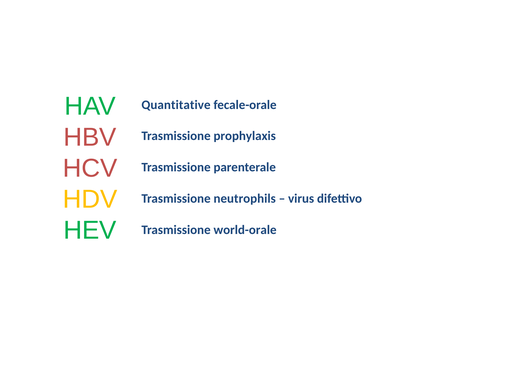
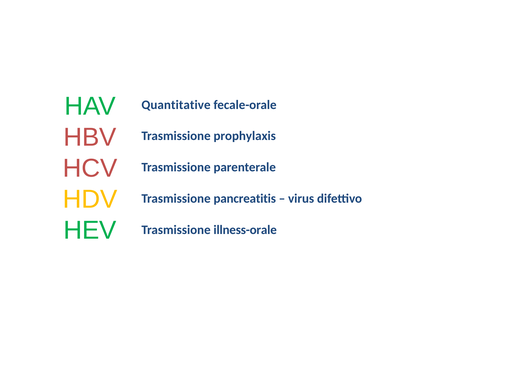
neutrophils: neutrophils -> pancreatitis
world-orale: world-orale -> illness-orale
